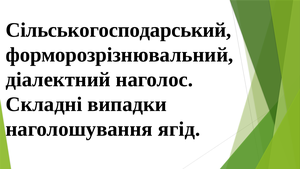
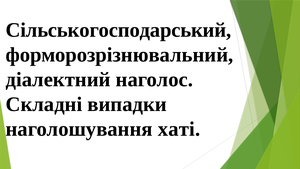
ягід: ягід -> хаті
